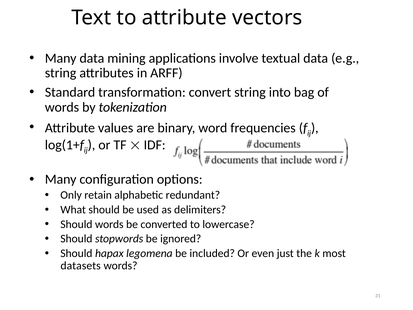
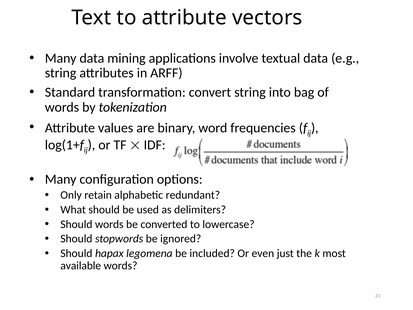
datasets: datasets -> available
